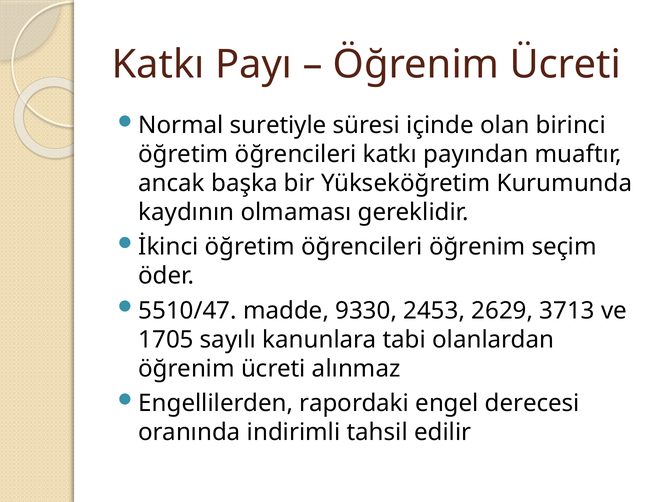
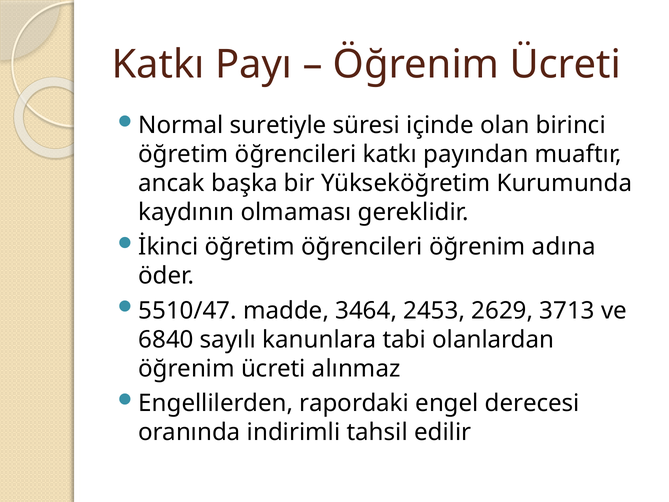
seçim: seçim -> adına
9330: 9330 -> 3464
1705: 1705 -> 6840
